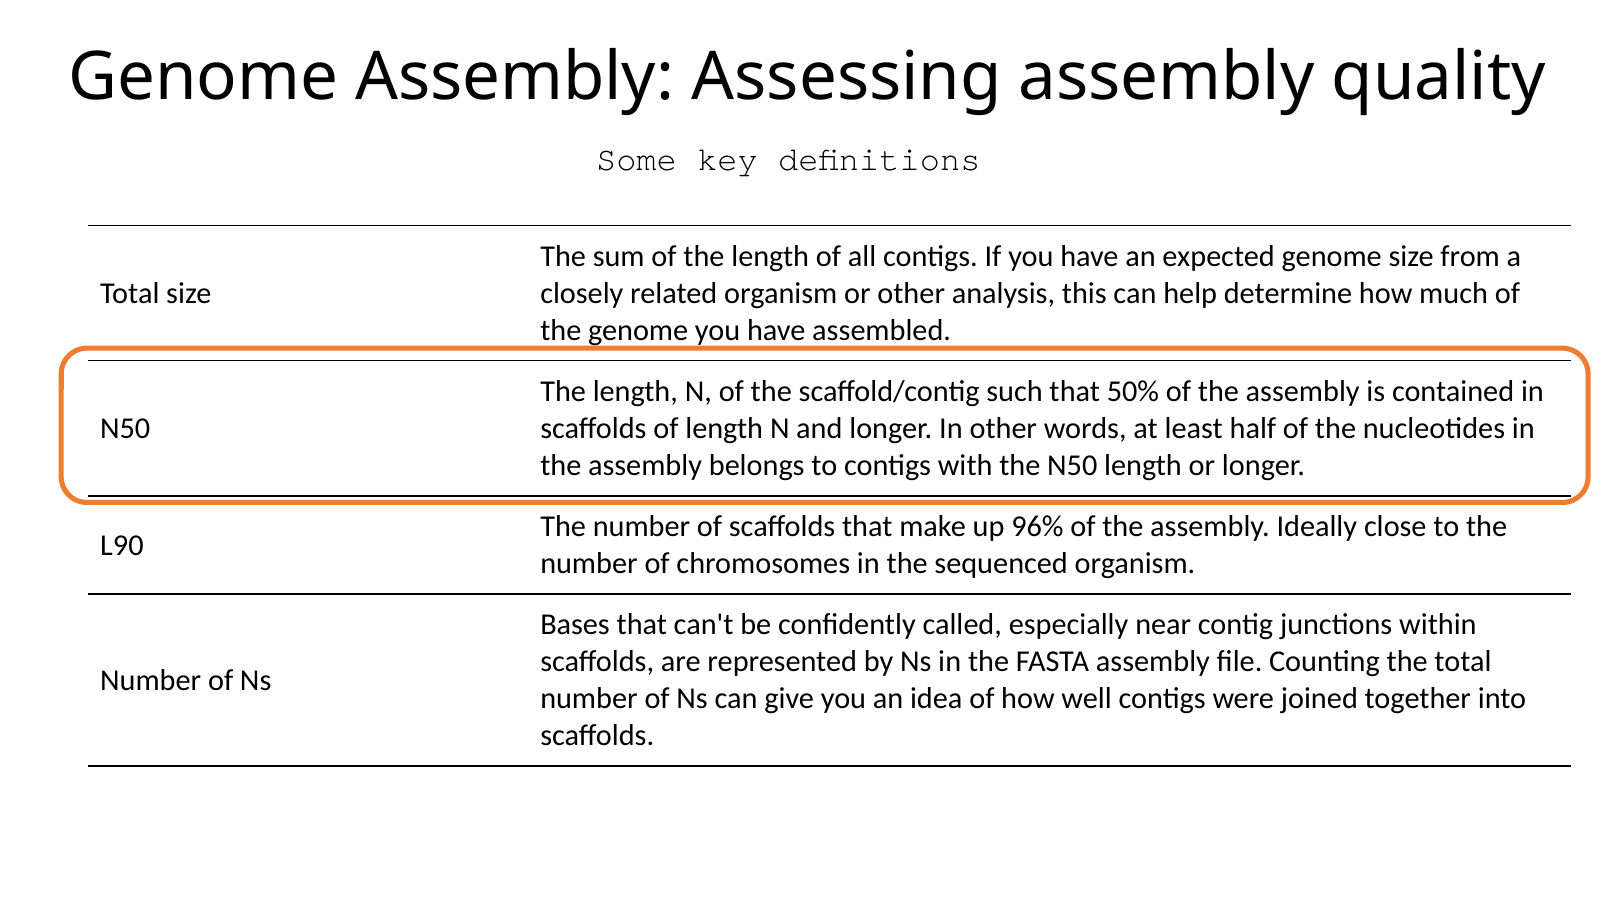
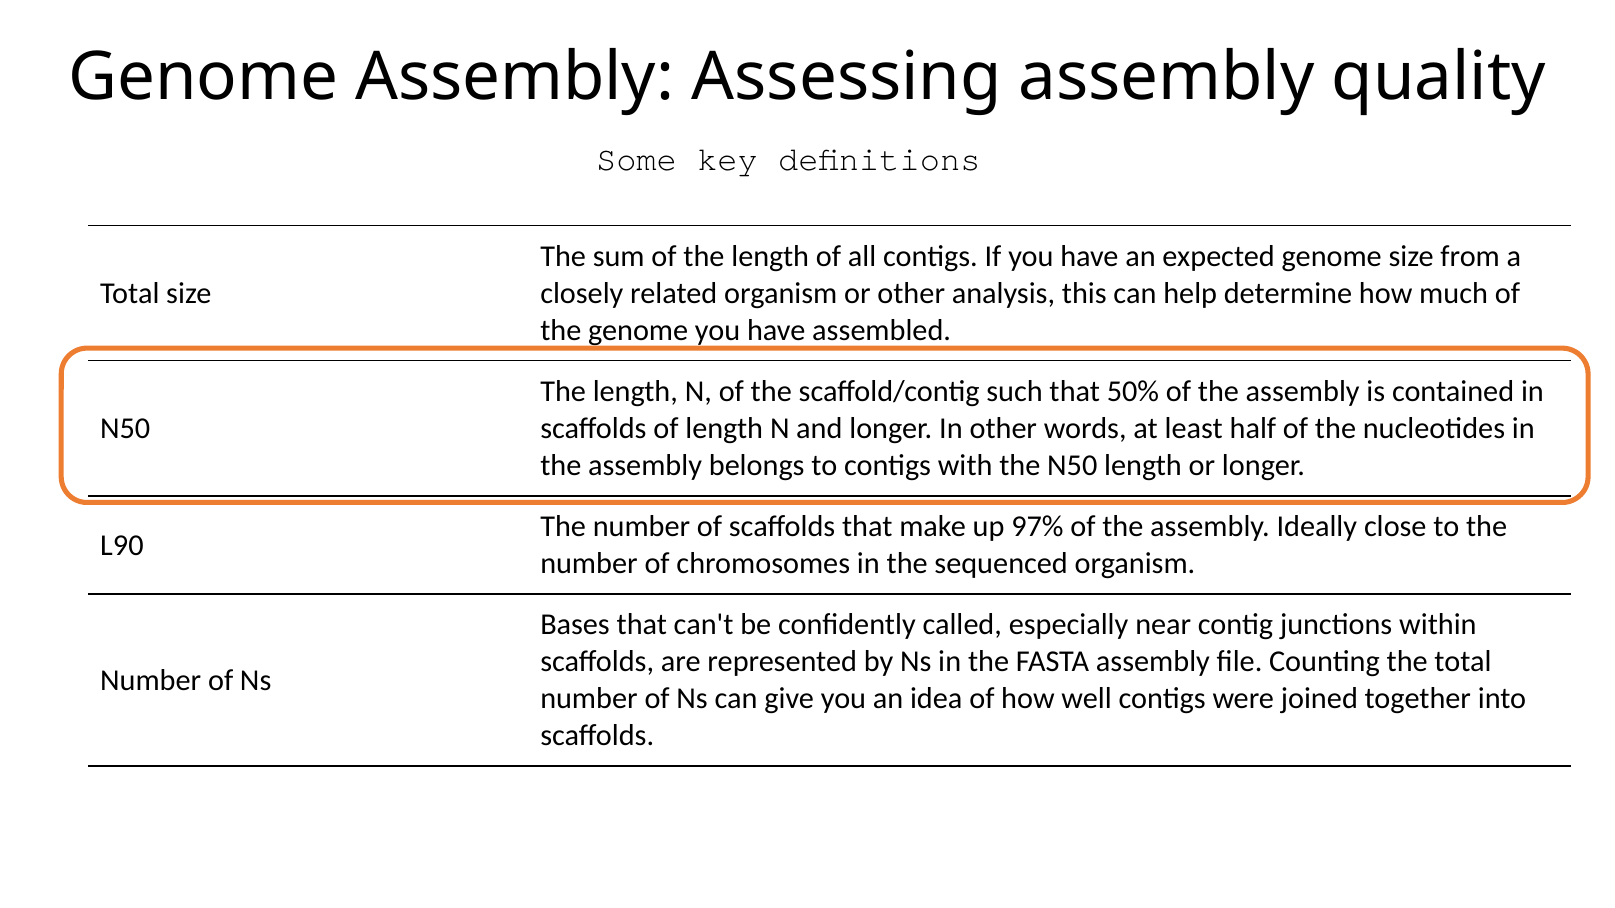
96%: 96% -> 97%
